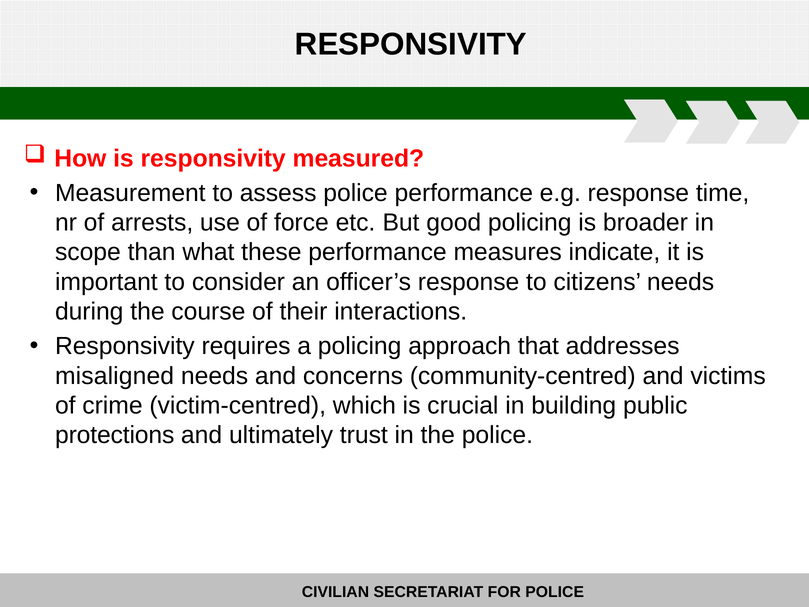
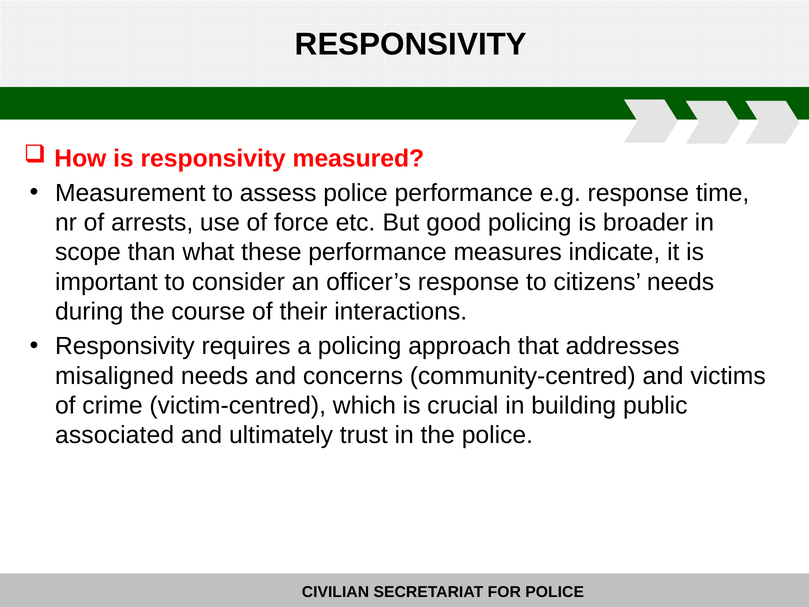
protections: protections -> associated
